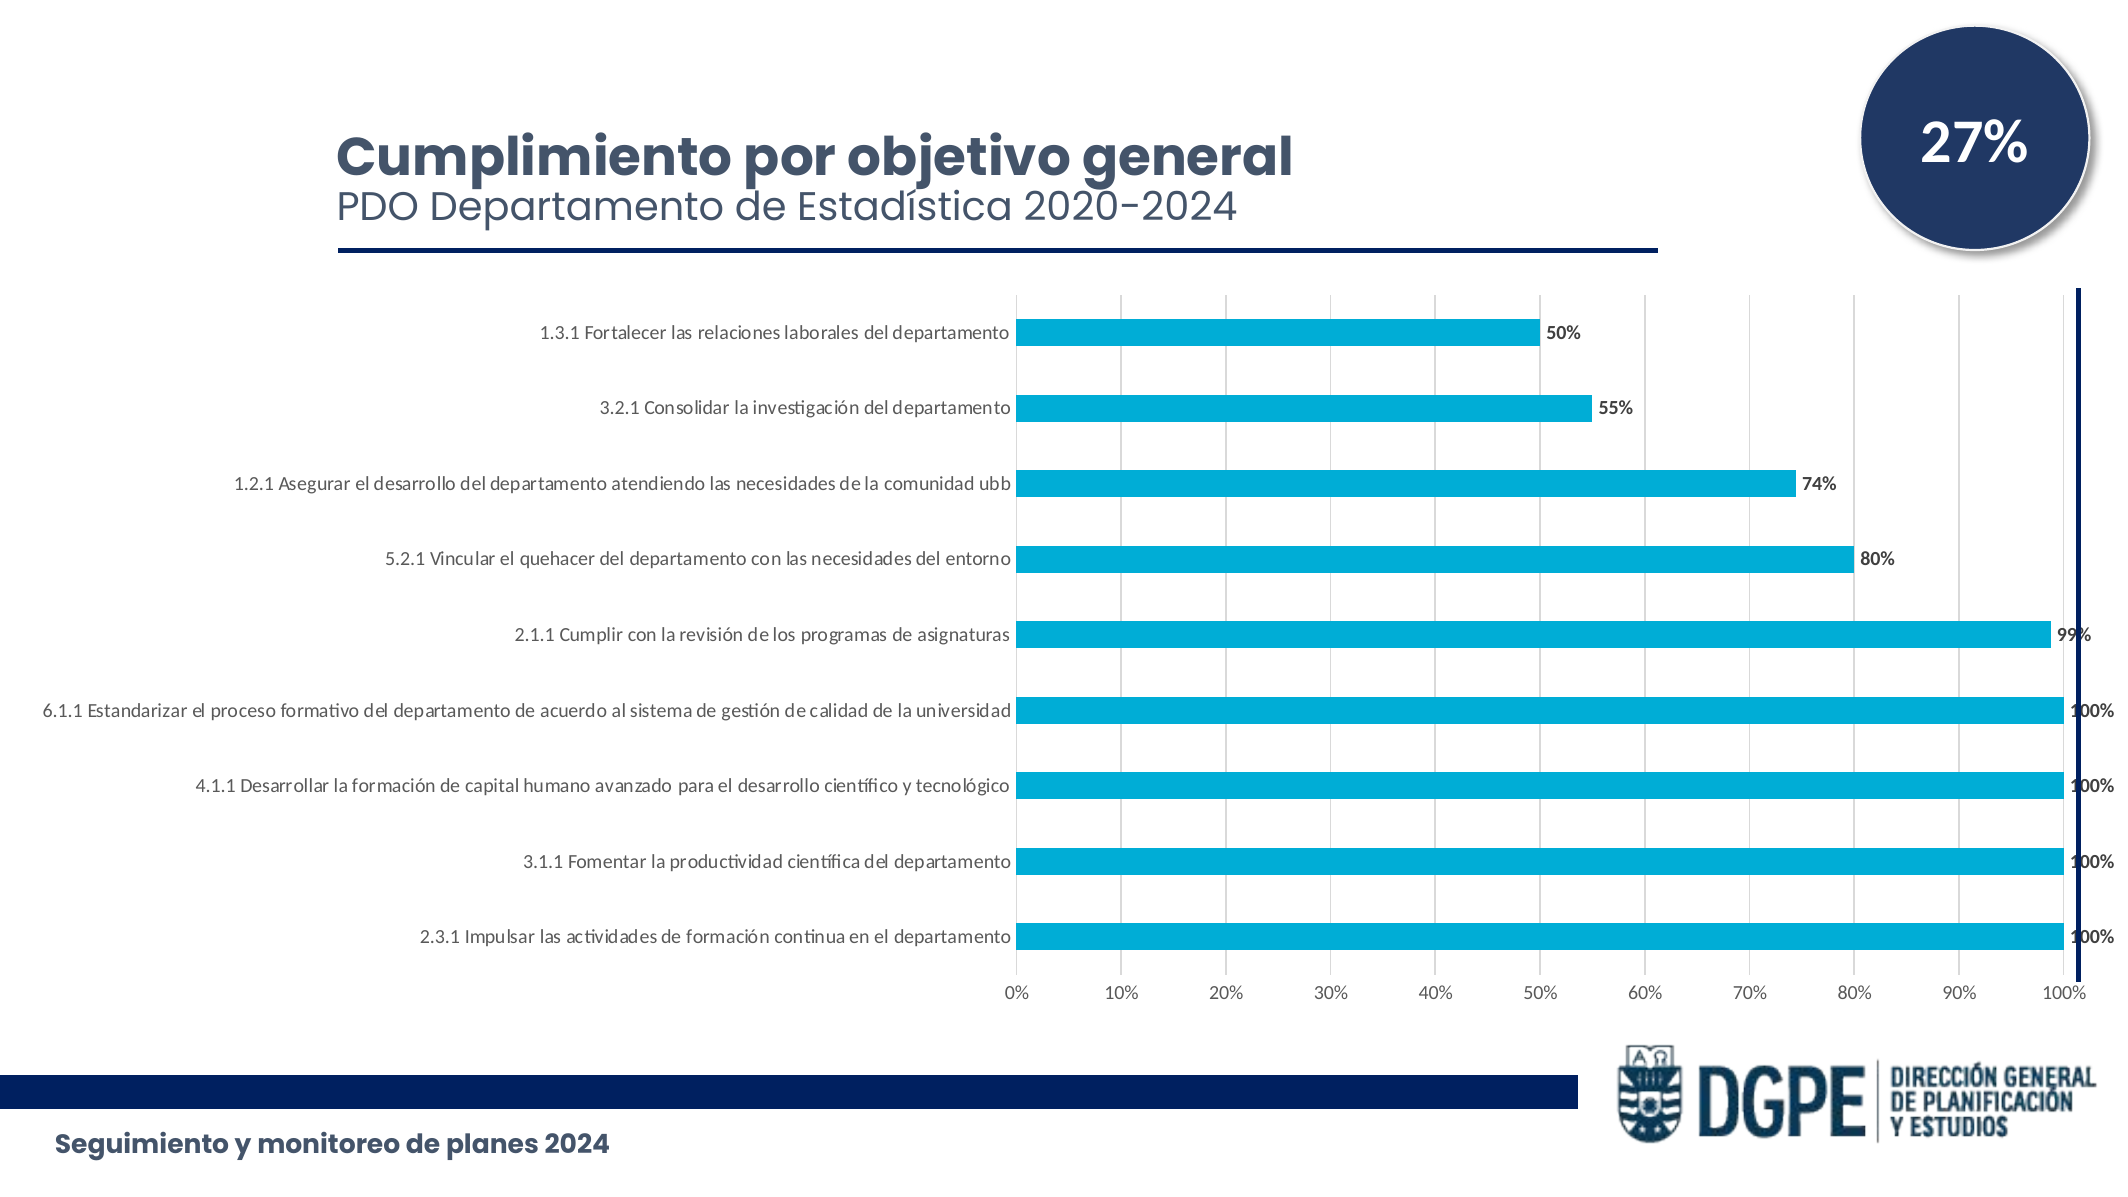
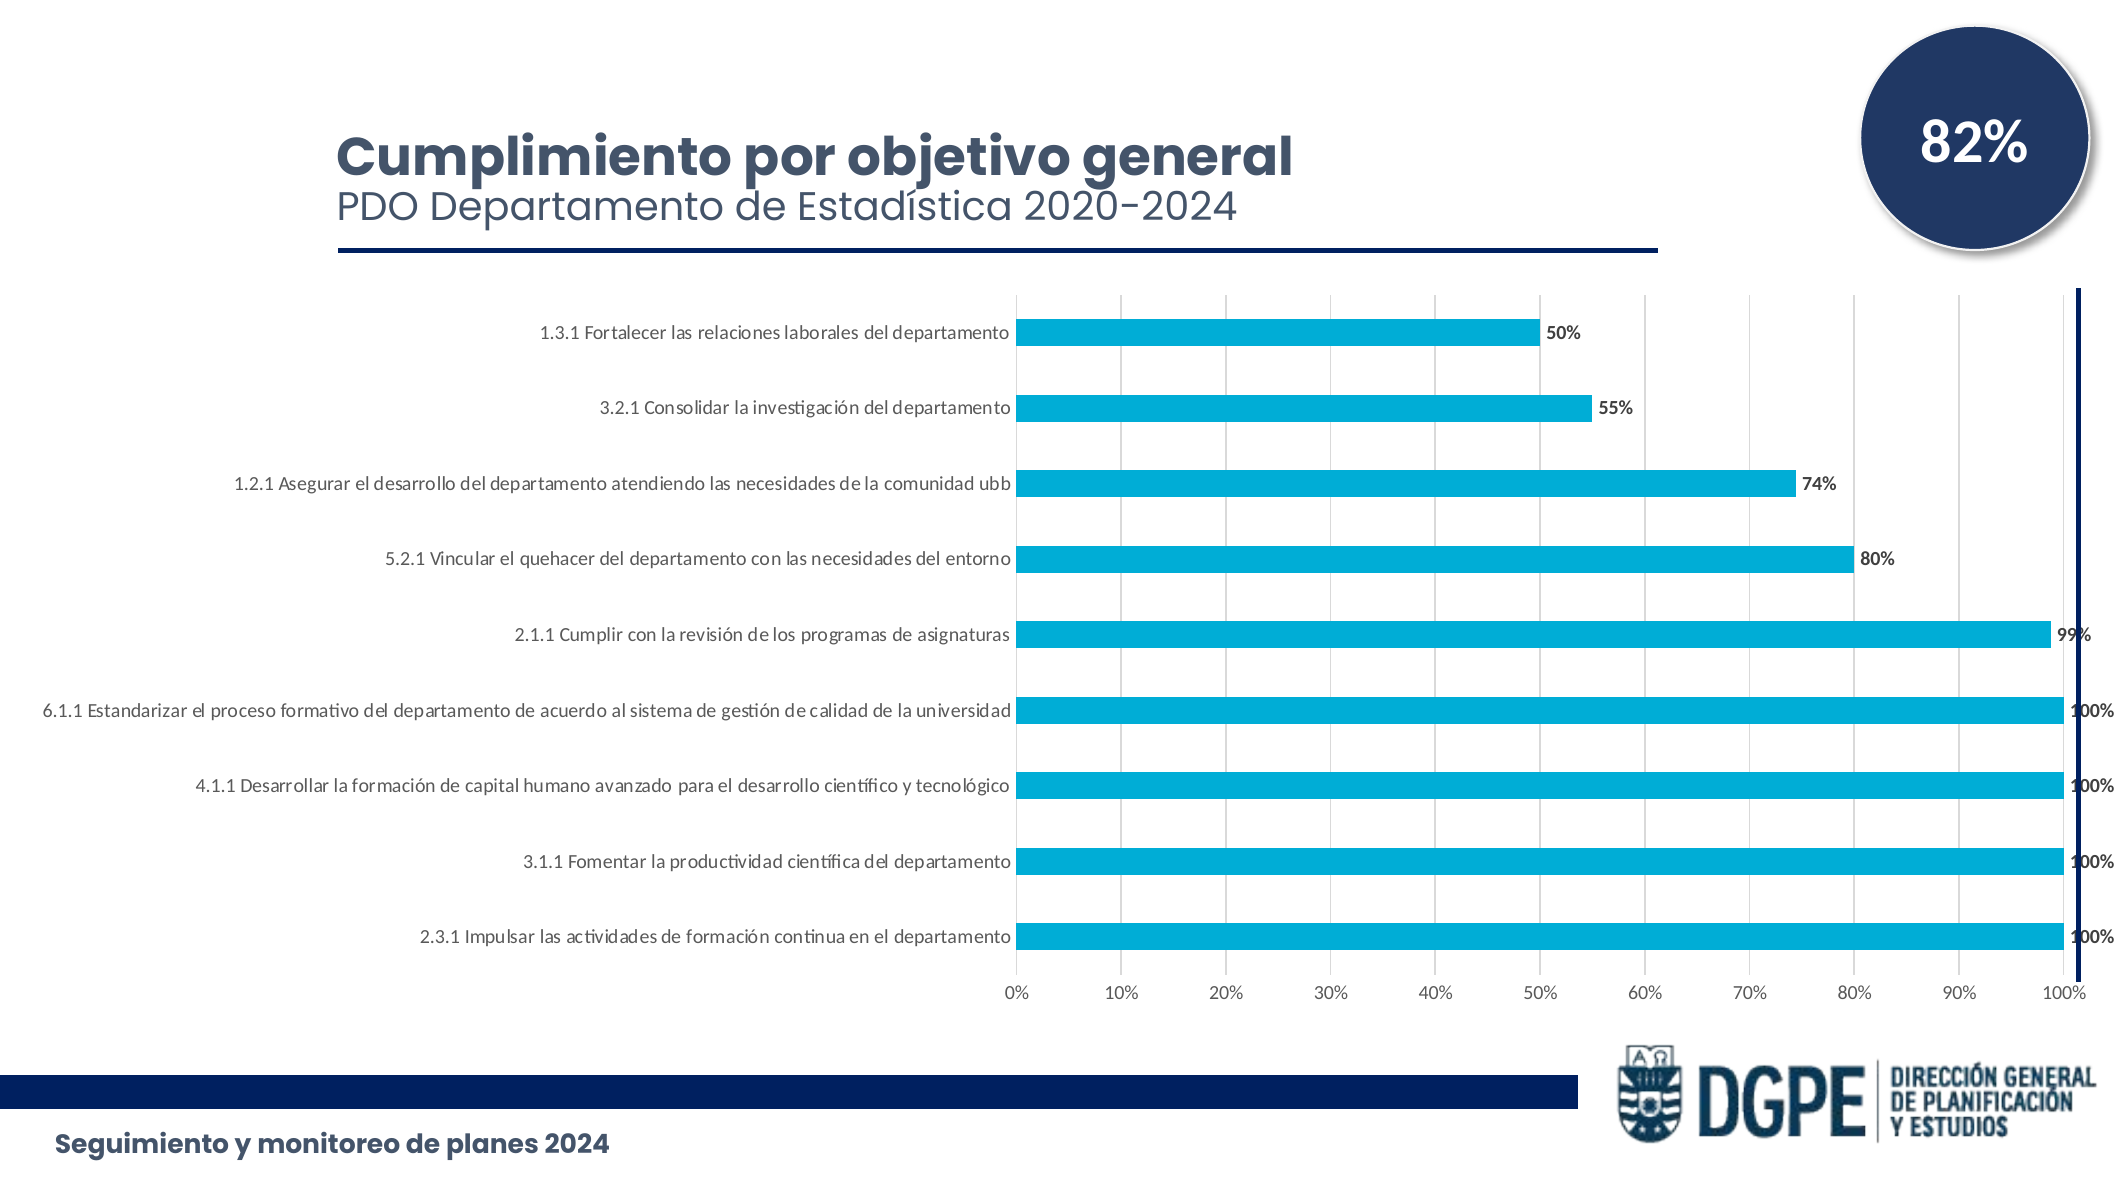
27%: 27% -> 82%
